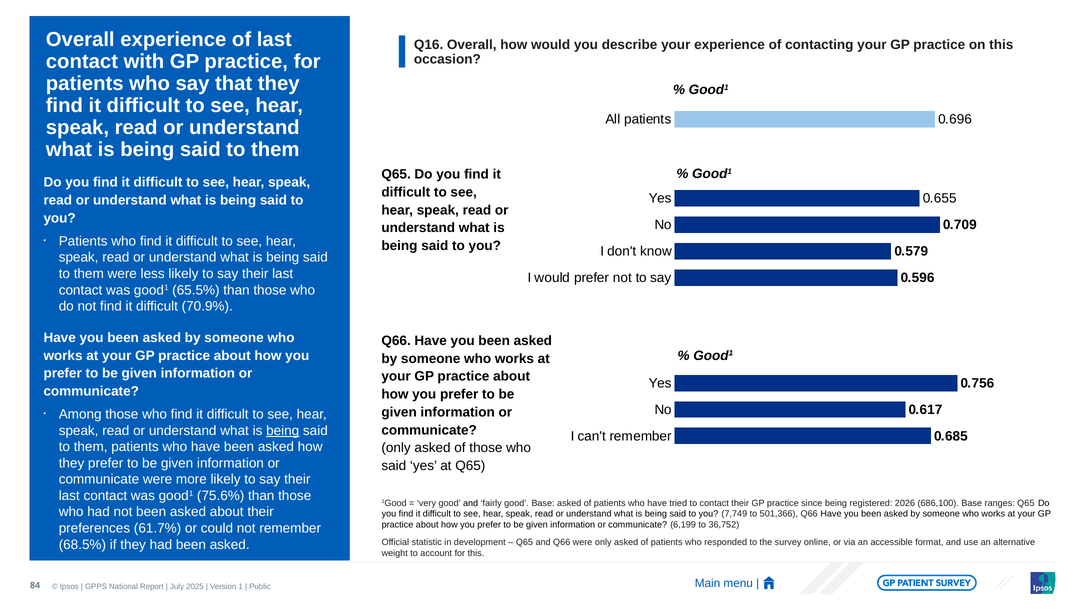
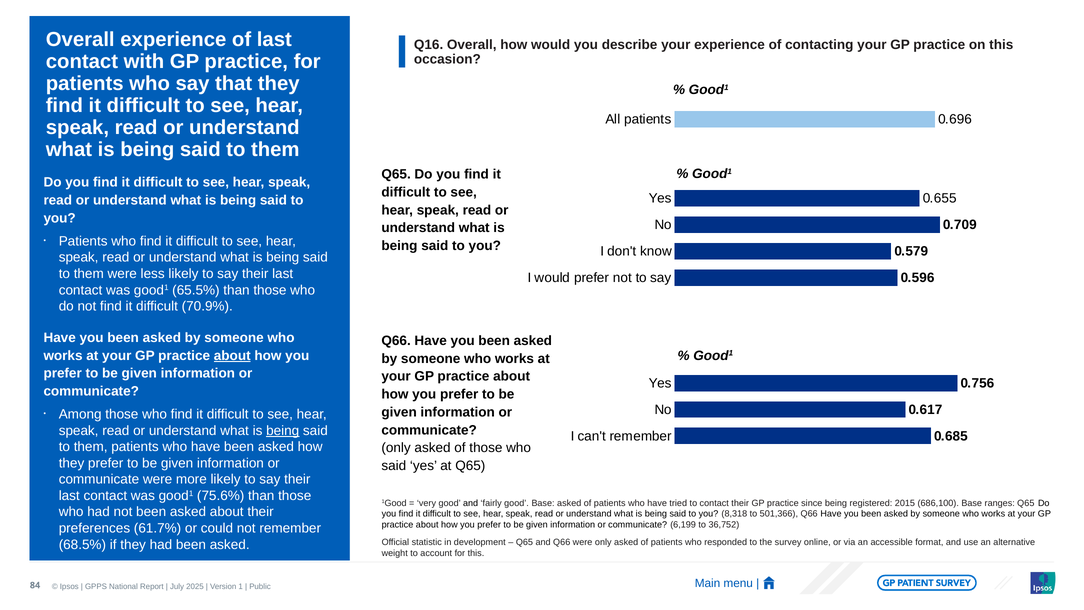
about at (232, 355) underline: none -> present
2026: 2026 -> 2015
7,749: 7,749 -> 8,318
